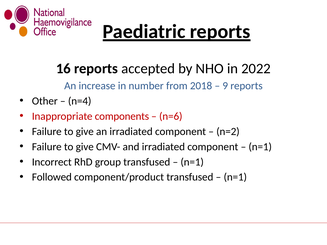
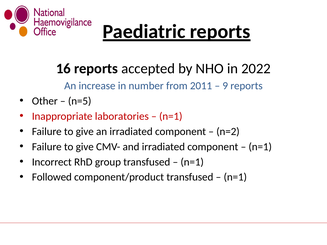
2018: 2018 -> 2011
n=4: n=4 -> n=5
components: components -> laboratories
n=6 at (171, 116): n=6 -> n=1
